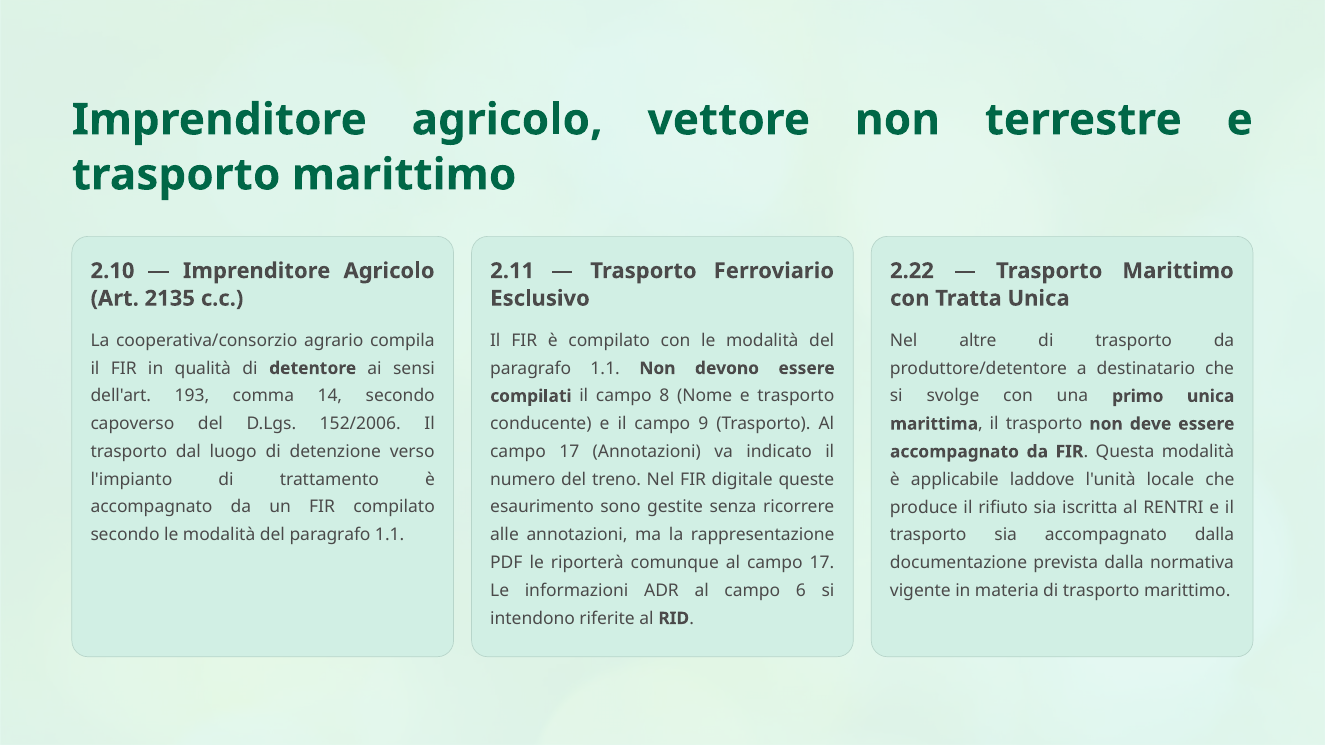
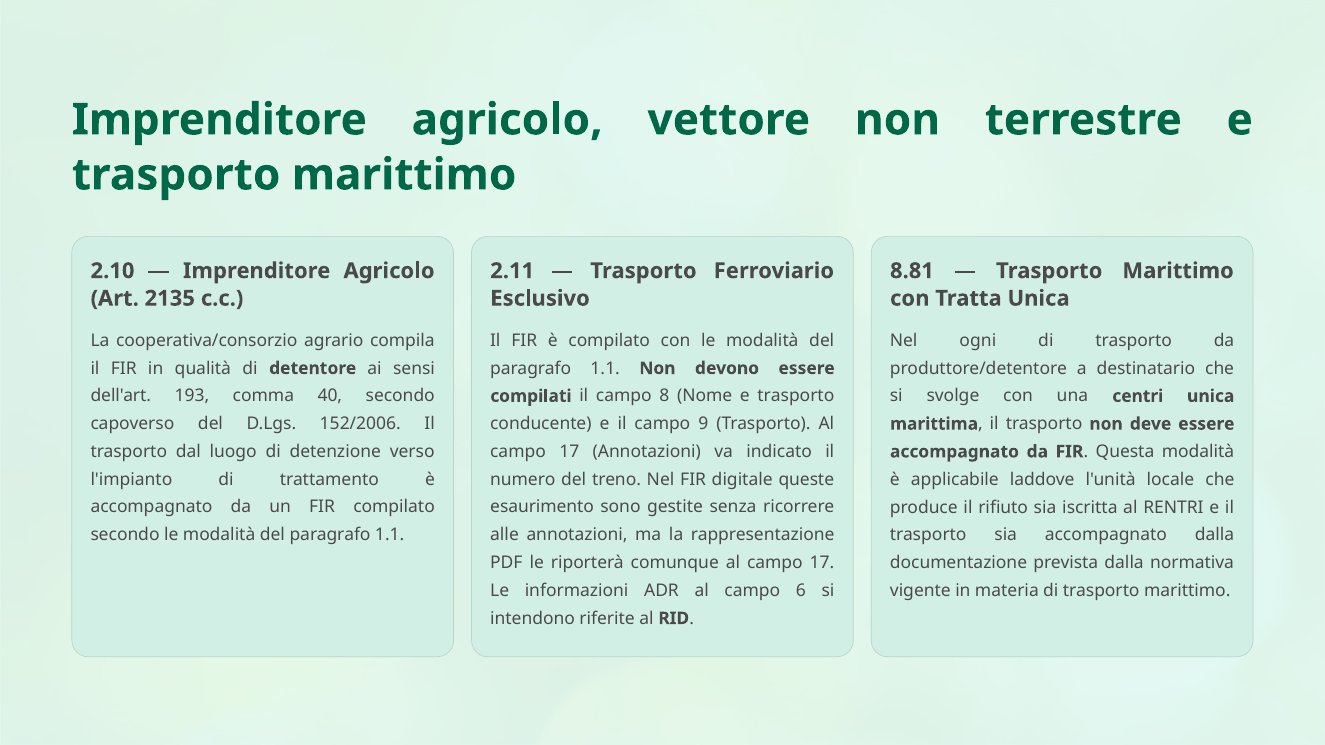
2.22: 2.22 -> 8.81
altre: altre -> ogni
14: 14 -> 40
primo: primo -> centri
